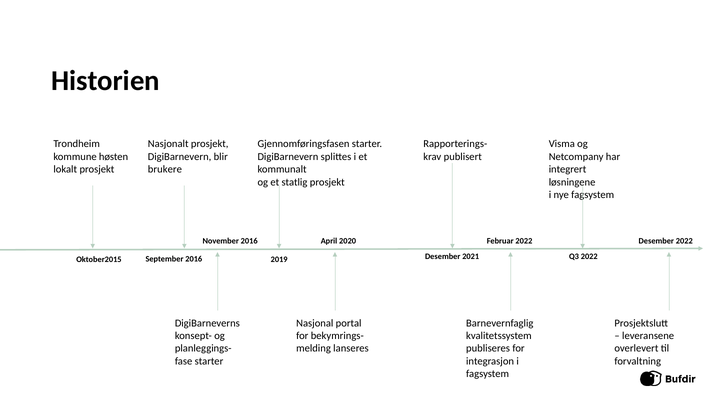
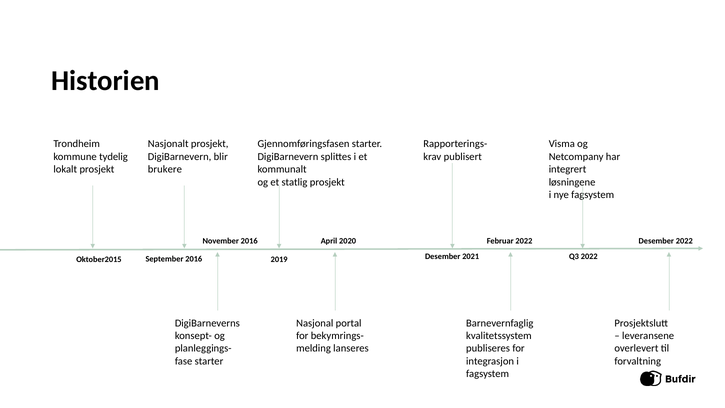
høsten: høsten -> tydelig
